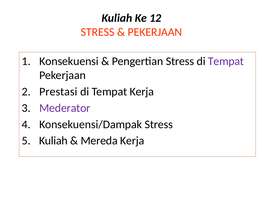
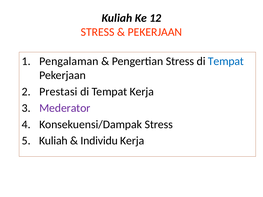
Konsekuensi: Konsekuensi -> Pengalaman
Tempat at (226, 61) colour: purple -> blue
Mereda: Mereda -> Individu
